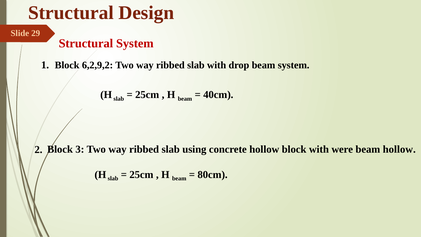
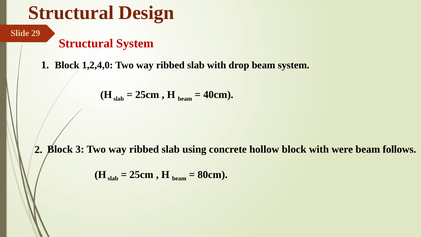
6,2,9,2: 6,2,9,2 -> 1,2,4,0
beam hollow: hollow -> follows
